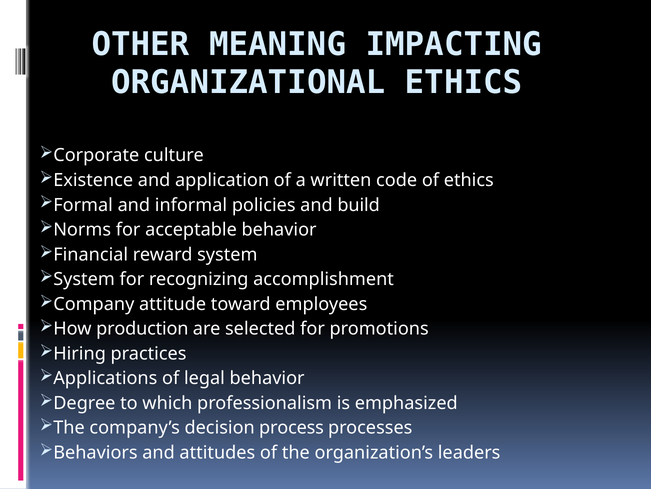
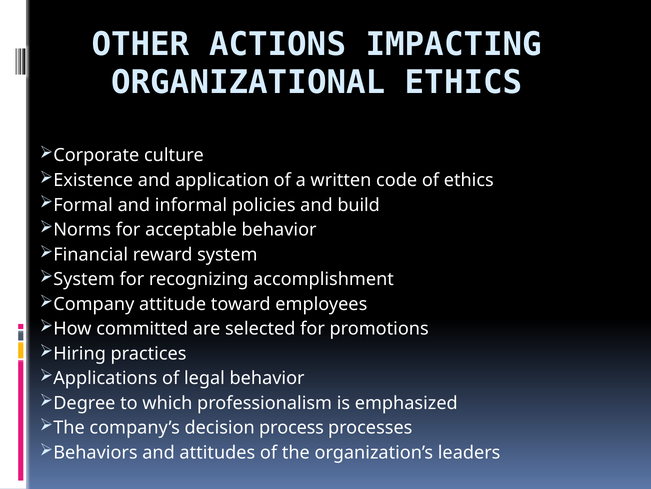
MEANING: MEANING -> ACTIONS
production: production -> committed
